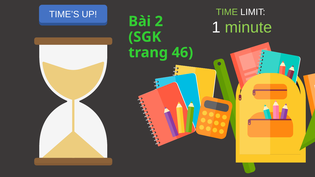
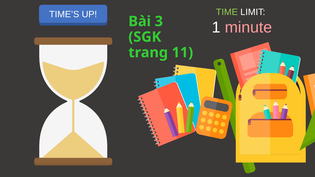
2: 2 -> 3
minute colour: light green -> pink
46: 46 -> 11
